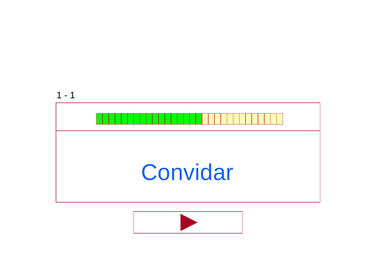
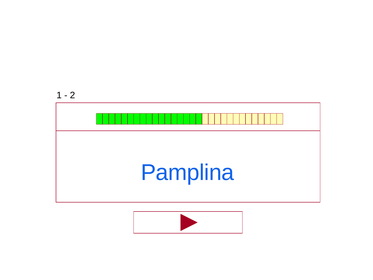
1 at (73, 95): 1 -> 2
Convidar: Convidar -> Pamplina
